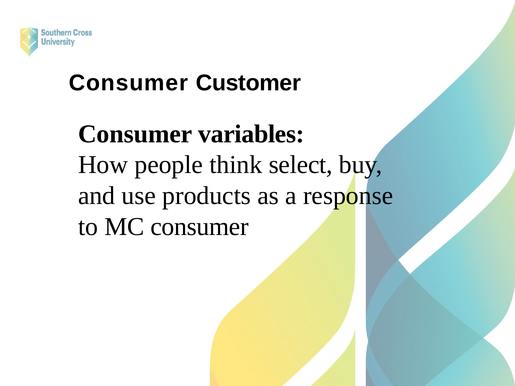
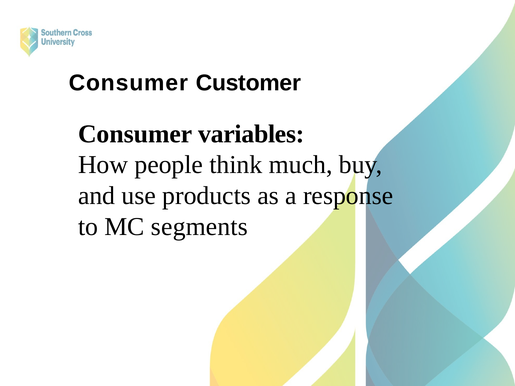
select: select -> much
MC consumer: consumer -> segments
